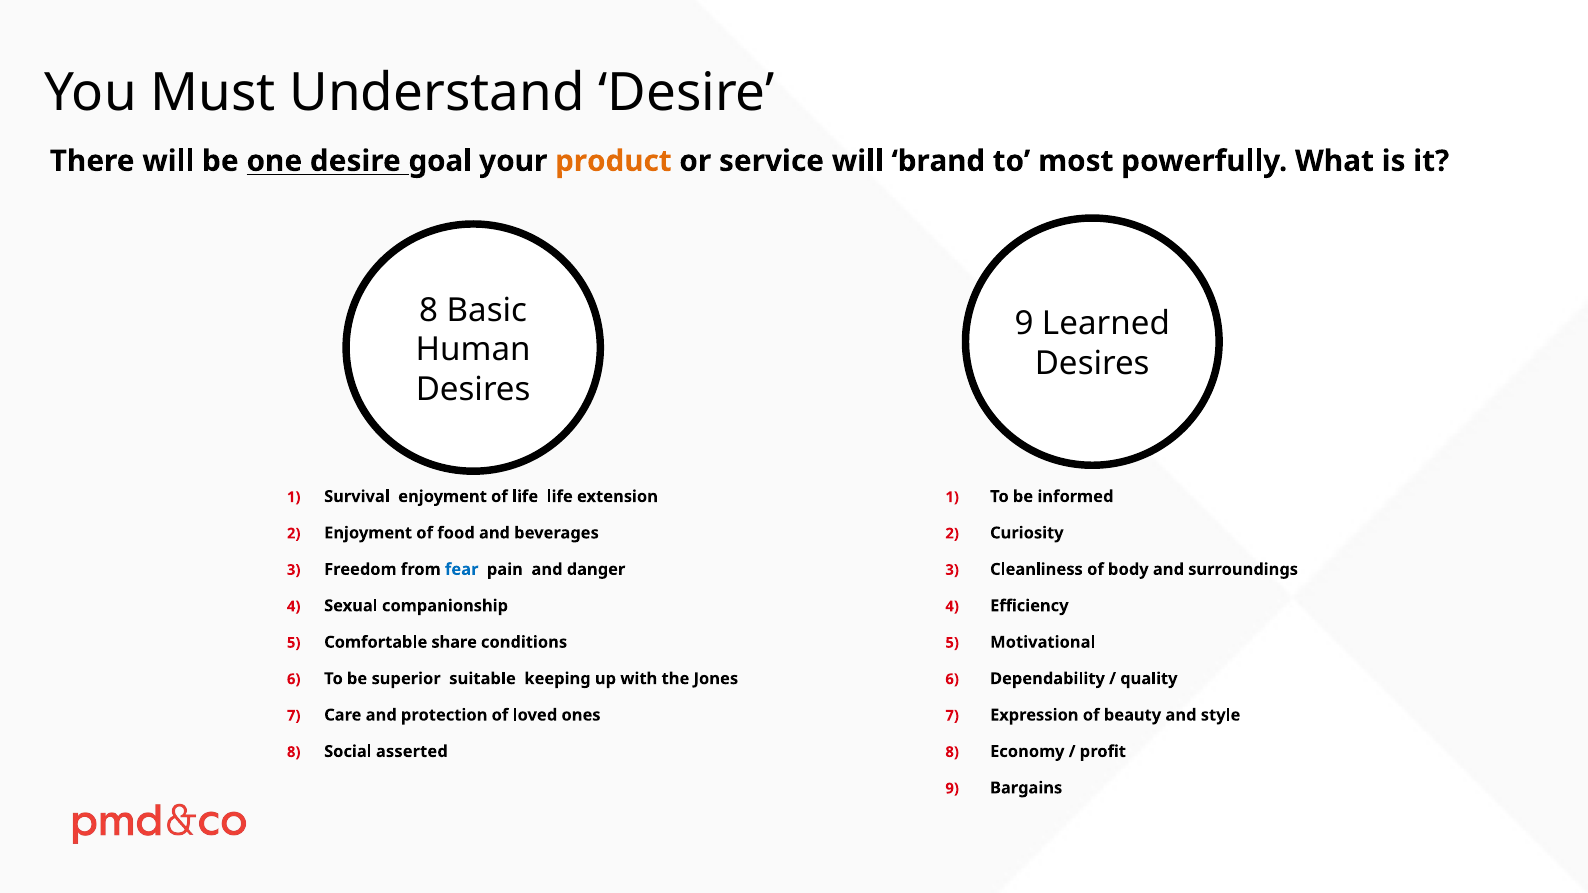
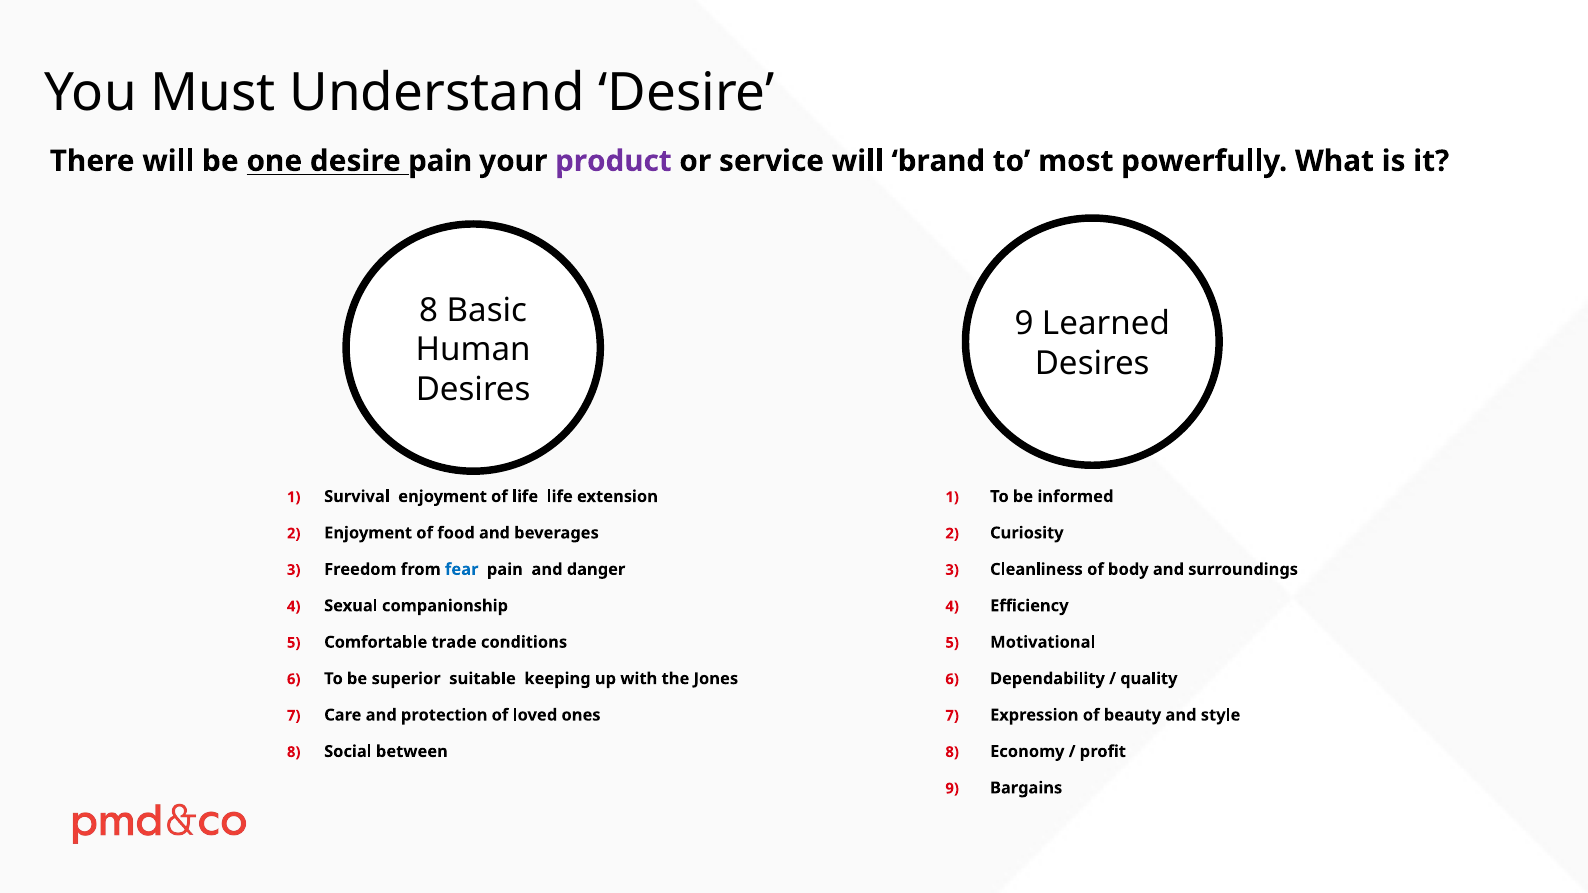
desire goal: goal -> pain
product colour: orange -> purple
share: share -> trade
asserted: asserted -> between
